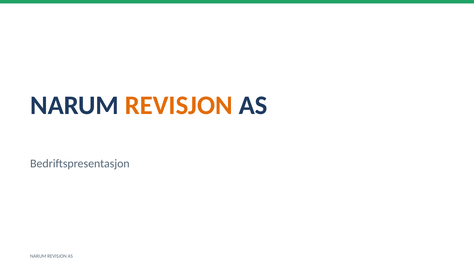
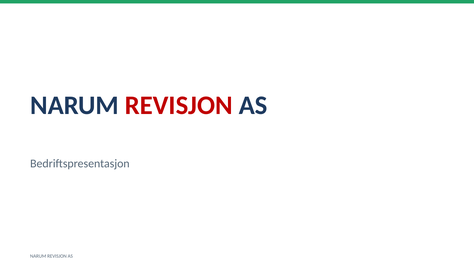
REVISJON at (179, 105) colour: orange -> red
